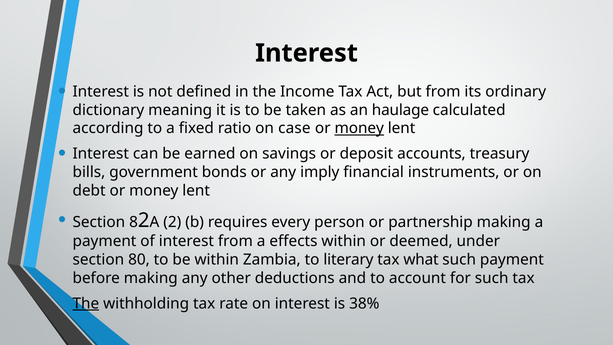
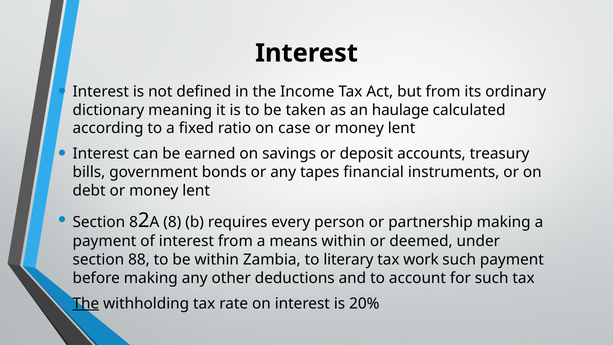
money at (359, 128) underline: present -> none
imply: imply -> tapes
A 2: 2 -> 8
effects: effects -> means
80: 80 -> 88
what: what -> work
38%: 38% -> 20%
